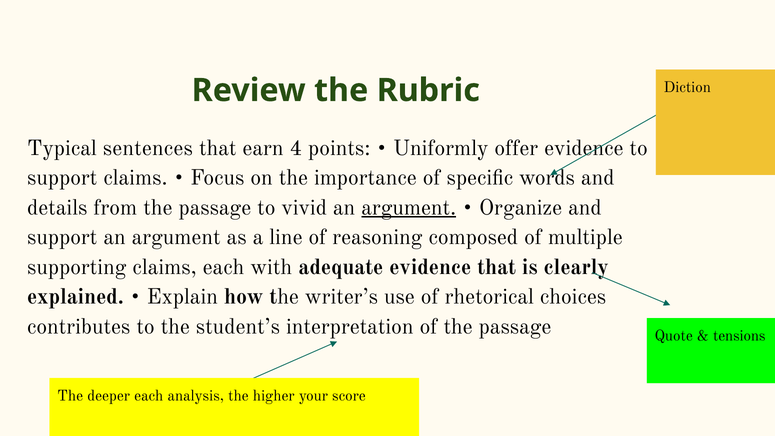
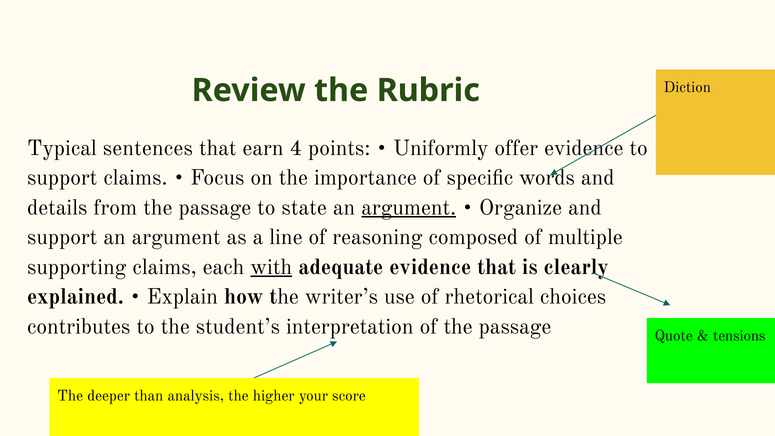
vivid: vivid -> state
with underline: none -> present
deeper each: each -> than
